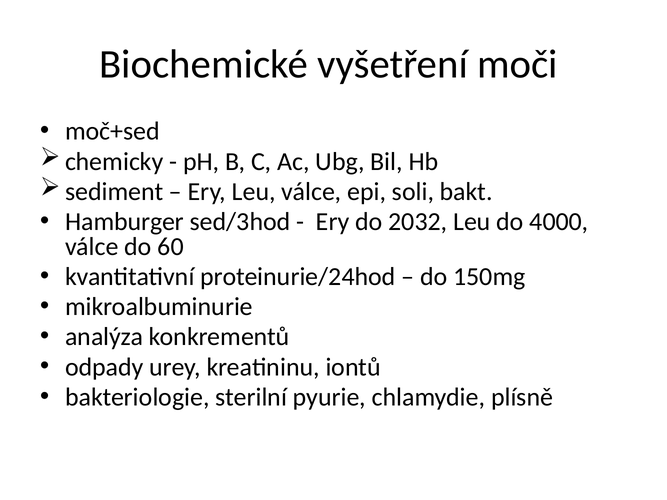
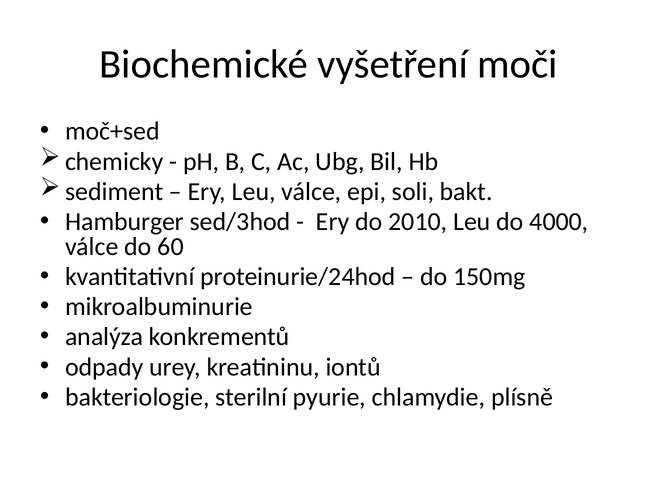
2032: 2032 -> 2010
